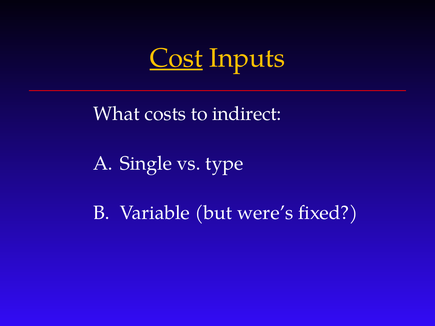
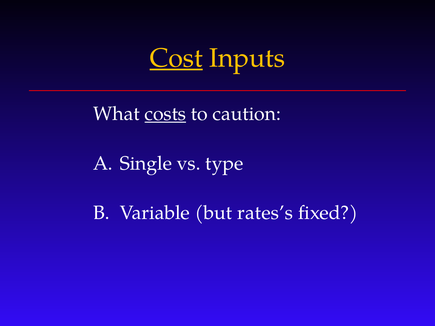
costs underline: none -> present
indirect: indirect -> caution
were’s: were’s -> rates’s
